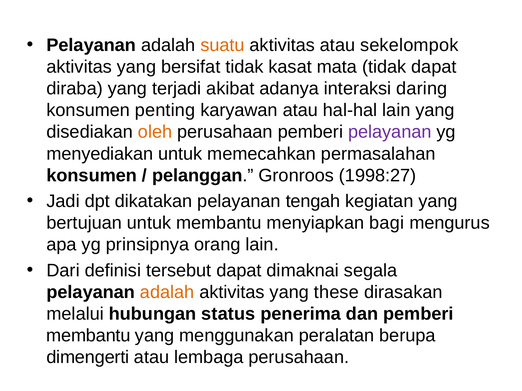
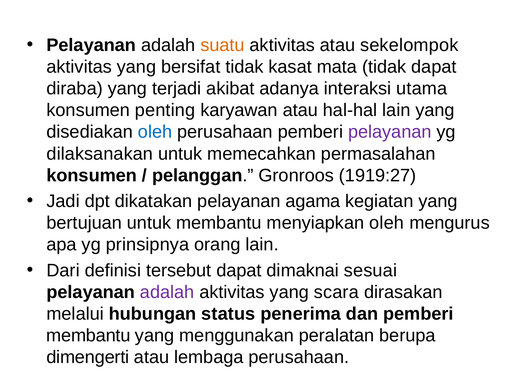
daring: daring -> utama
oleh at (155, 132) colour: orange -> blue
menyediakan: menyediakan -> dilaksanakan
1998:27: 1998:27 -> 1919:27
tengah: tengah -> agama
menyiapkan bagi: bagi -> oleh
segala: segala -> sesuai
adalah at (167, 293) colour: orange -> purple
these: these -> scara
